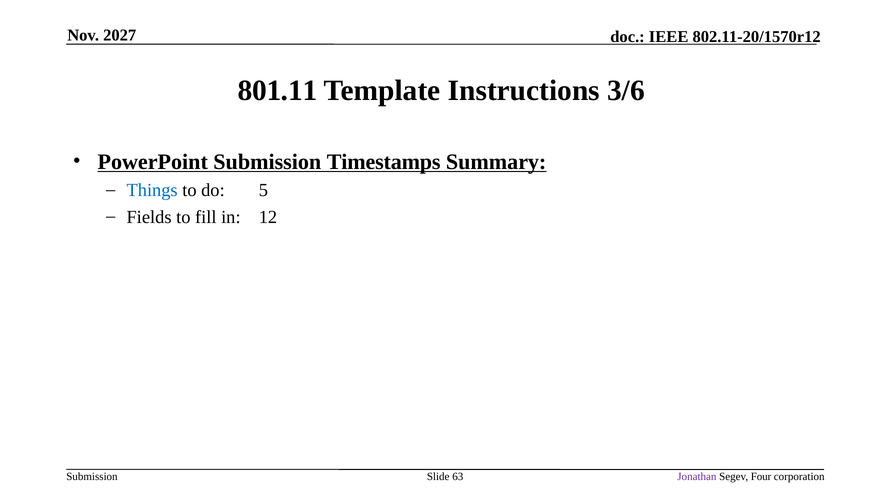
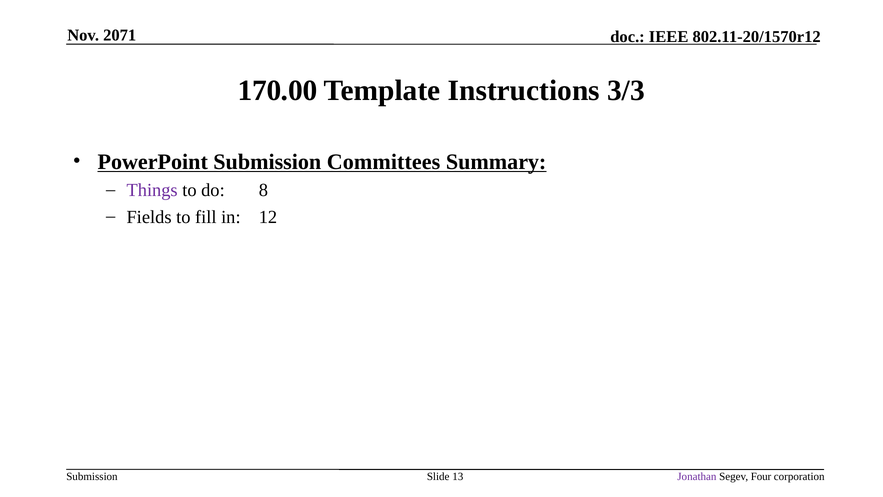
2027: 2027 -> 2071
801.11: 801.11 -> 170.00
3/6: 3/6 -> 3/3
Timestamps: Timestamps -> Committees
Things colour: blue -> purple
5: 5 -> 8
63: 63 -> 13
